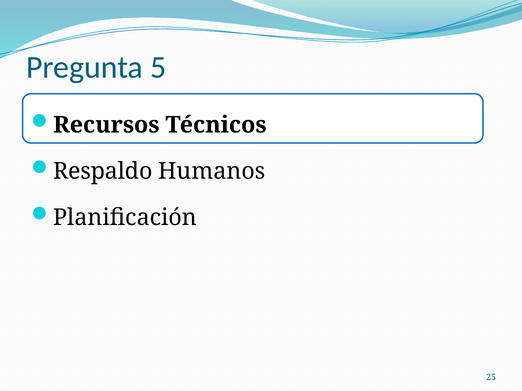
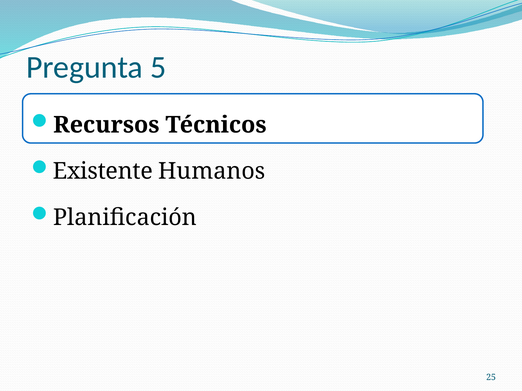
Respaldo: Respaldo -> Existente
